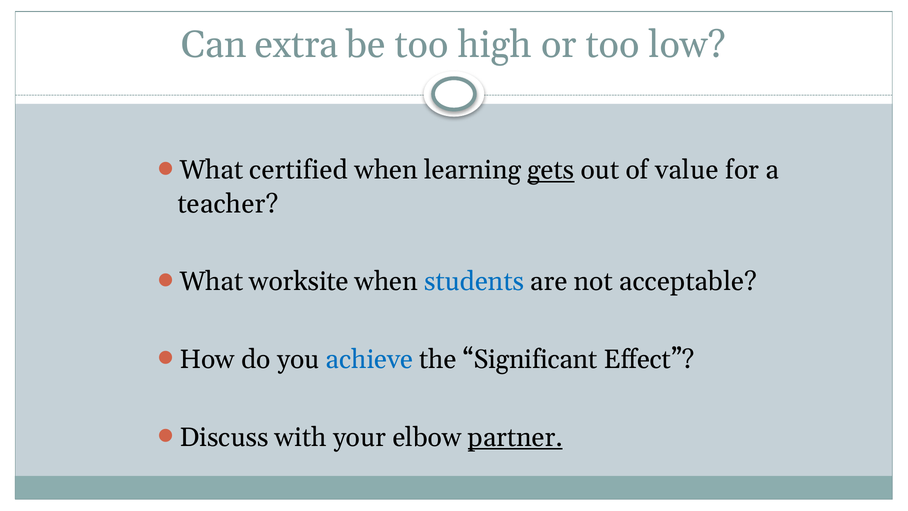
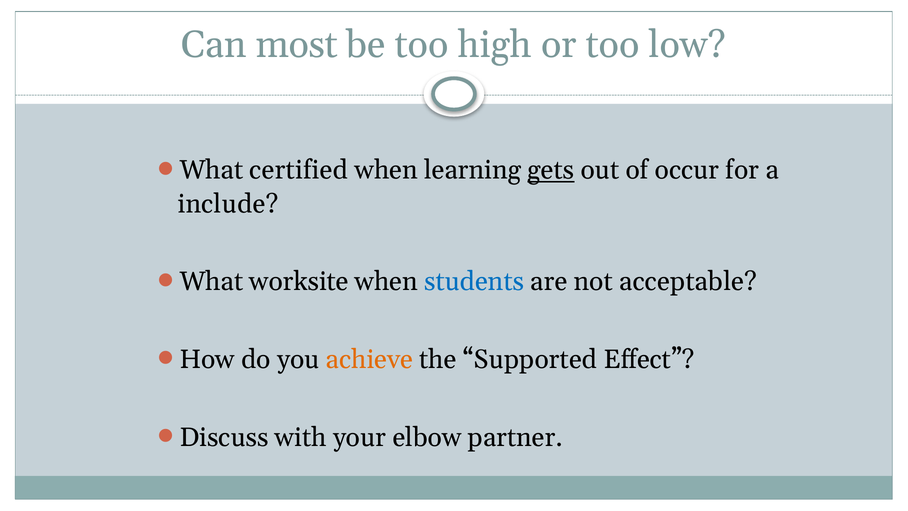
extra: extra -> most
value: value -> occur
teacher: teacher -> include
achieve colour: blue -> orange
Significant: Significant -> Supported
partner underline: present -> none
